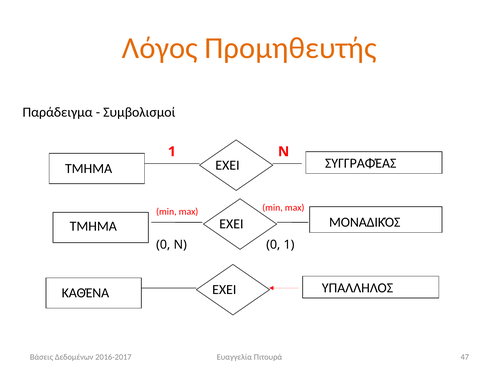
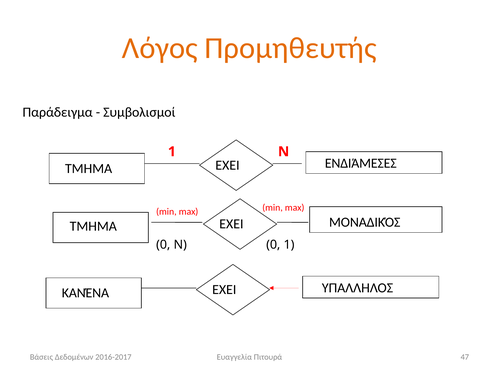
ΣΥΓΓΡΑΦΈΑΣ: ΣΥΓΓΡΑΦΈΑΣ -> ΕΝΔΙΆΜΕΣΕΣ
ΚΑΘΈΝΑ: ΚΑΘΈΝΑ -> ΚΑΝΈΝΑ
